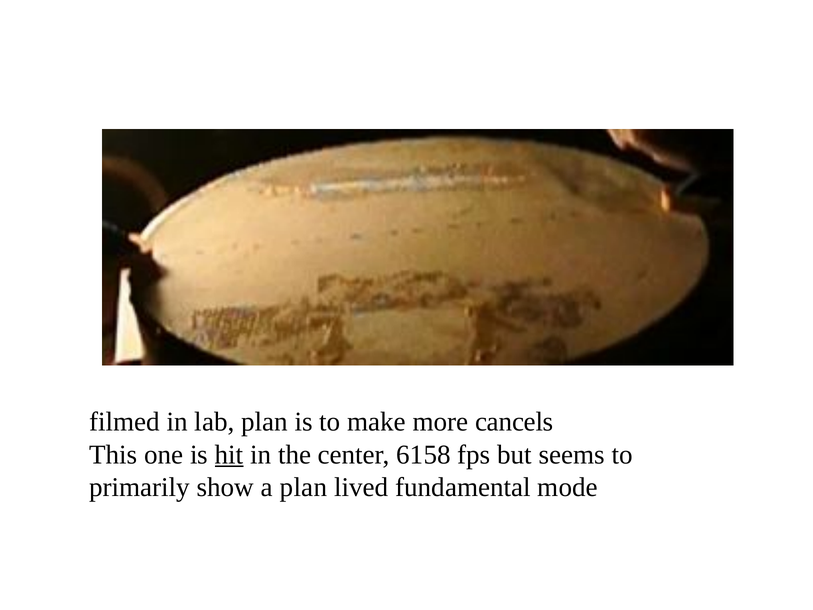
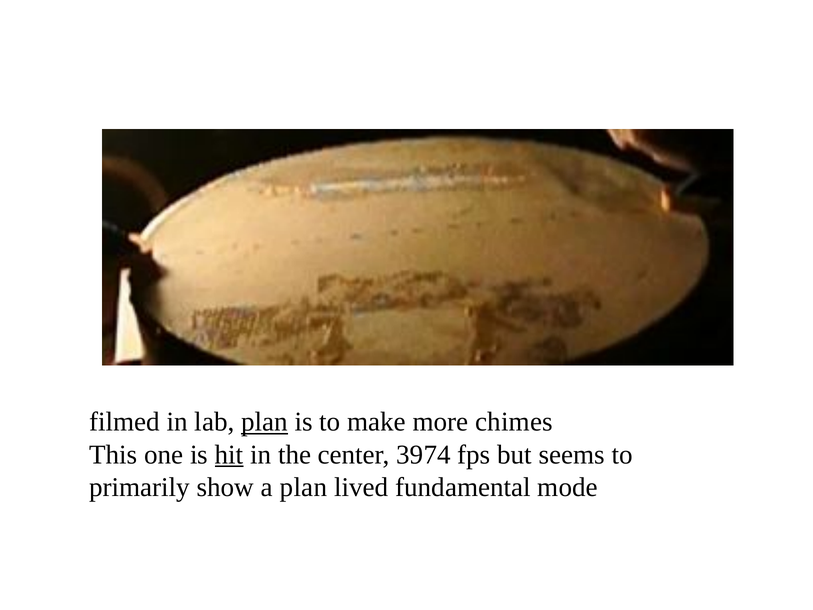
plan at (264, 422) underline: none -> present
cancels: cancels -> chimes
6158: 6158 -> 3974
